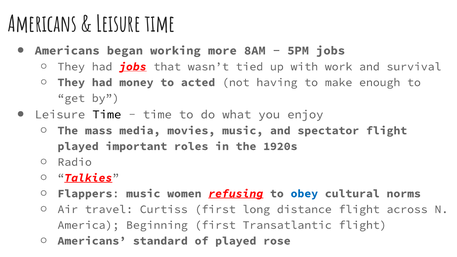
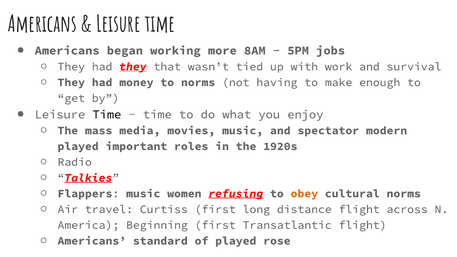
had jobs: jobs -> they
to acted: acted -> norms
spectator flight: flight -> modern
obey colour: blue -> orange
